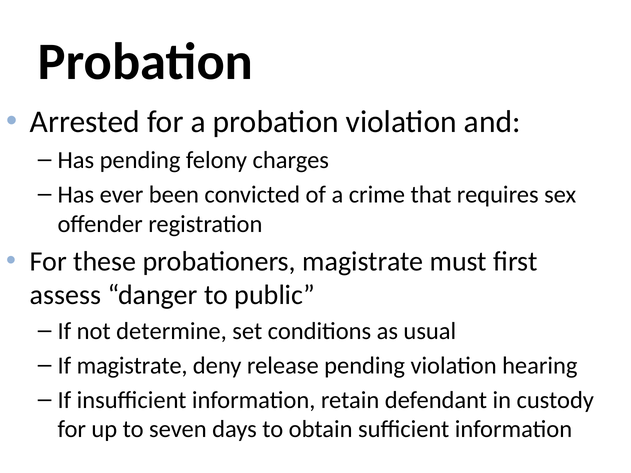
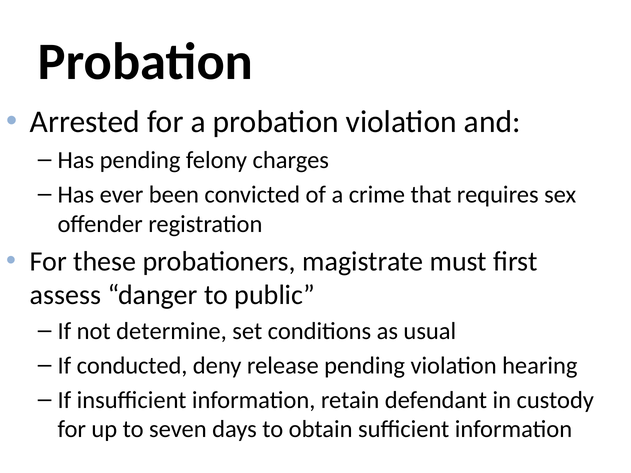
If magistrate: magistrate -> conducted
